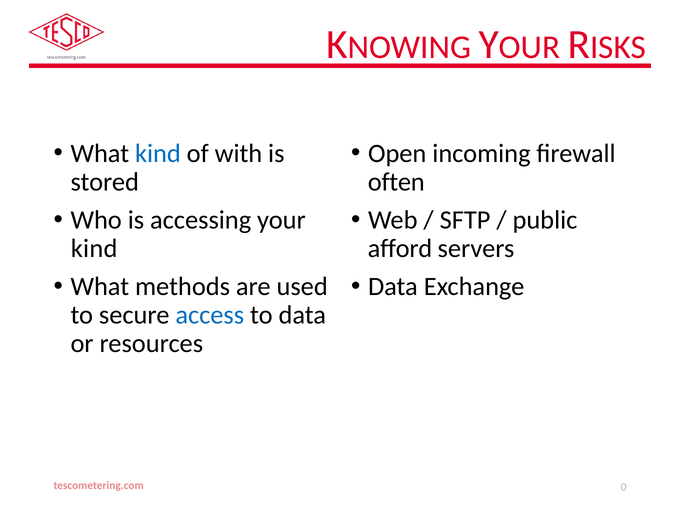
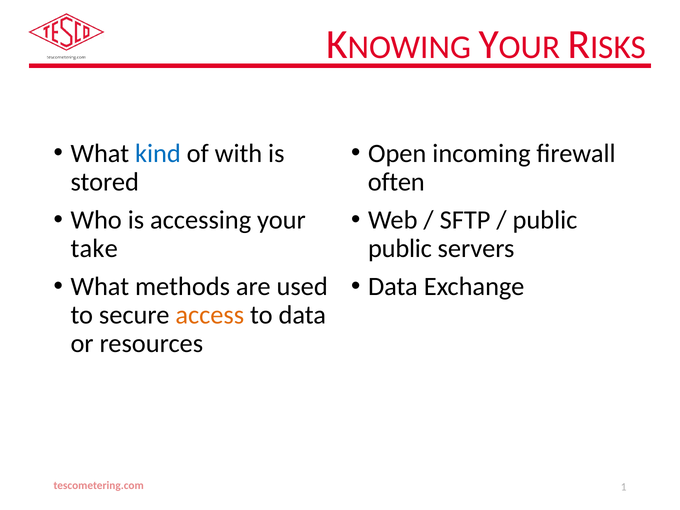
kind at (94, 248): kind -> take
afford at (400, 248): afford -> public
access colour: blue -> orange
0: 0 -> 1
